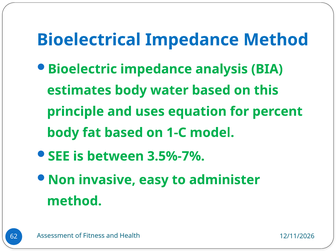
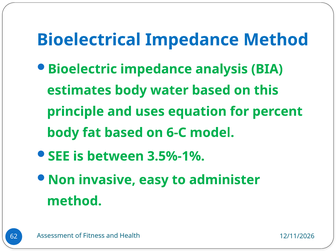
1-C: 1-C -> 6-C
3.5%-7%: 3.5%-7% -> 3.5%-1%
